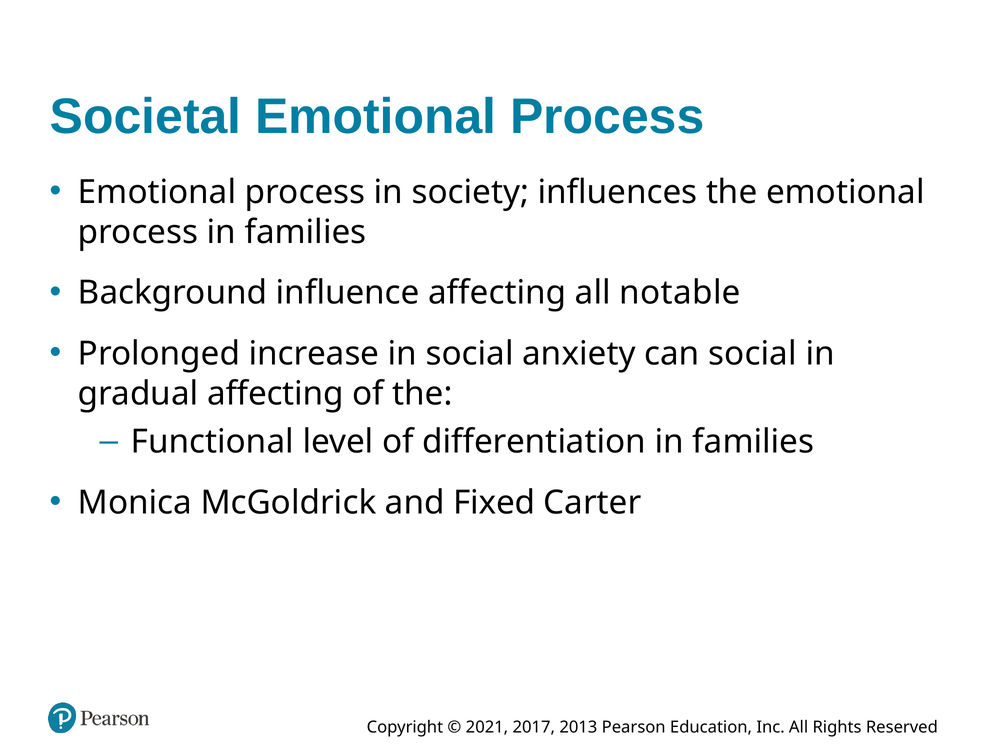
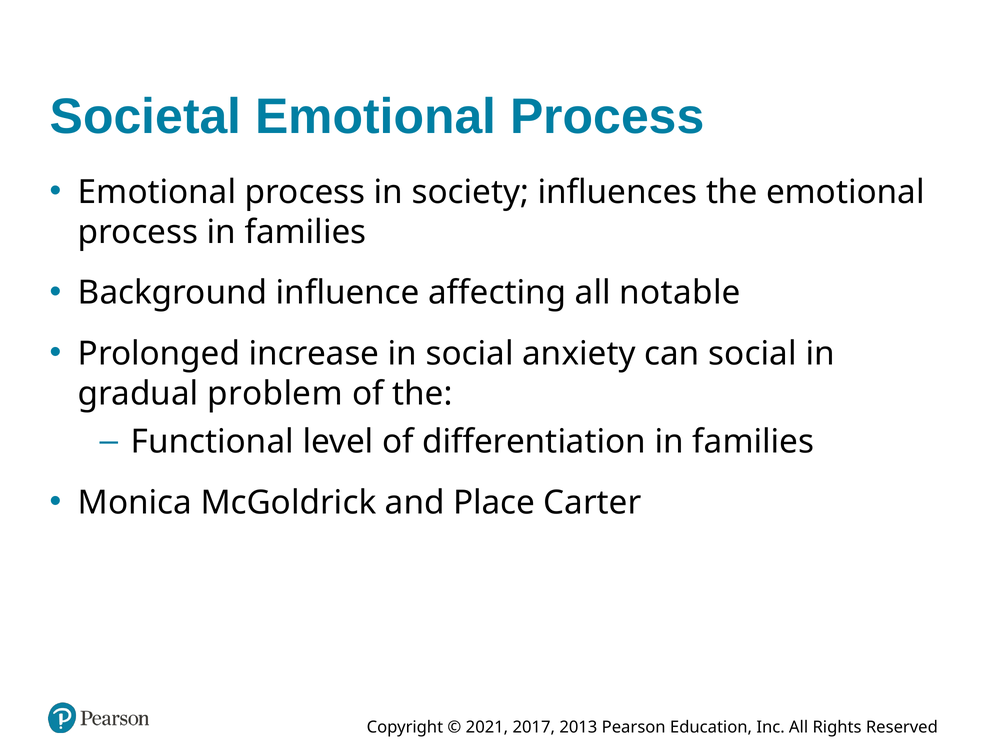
gradual affecting: affecting -> problem
Fixed: Fixed -> Place
